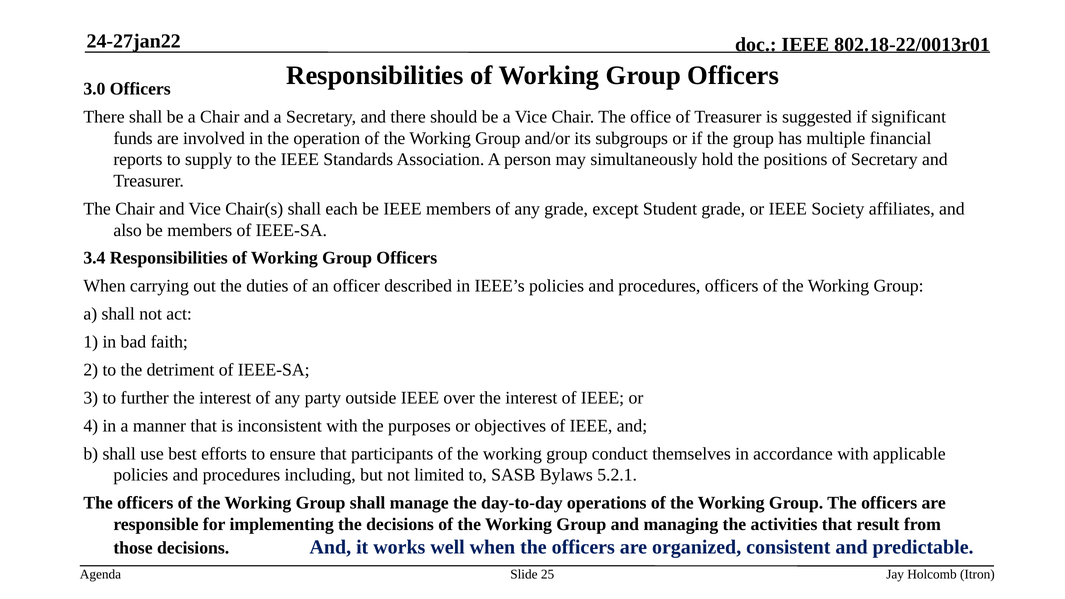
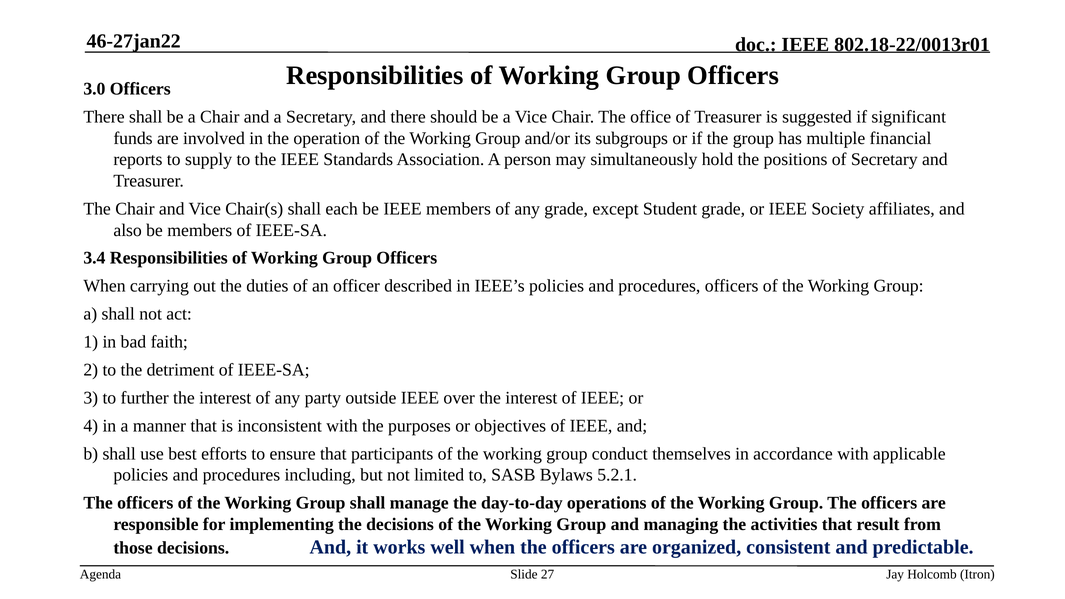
24-27jan22: 24-27jan22 -> 46-27jan22
25: 25 -> 27
